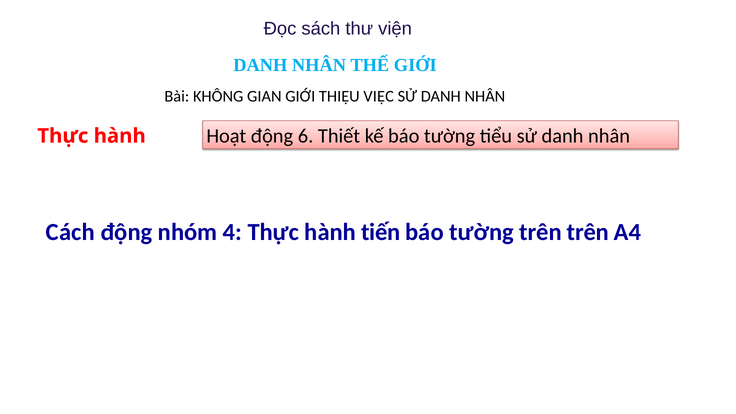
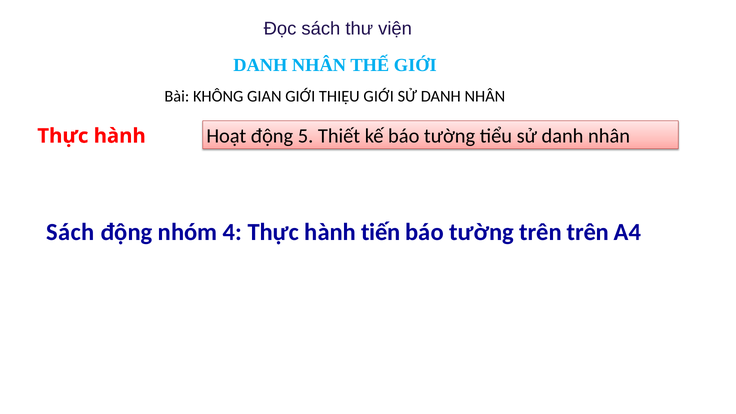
THIỆU VIỆC: VIỆC -> GIỚI
6: 6 -> 5
Cách at (70, 232): Cách -> Sách
